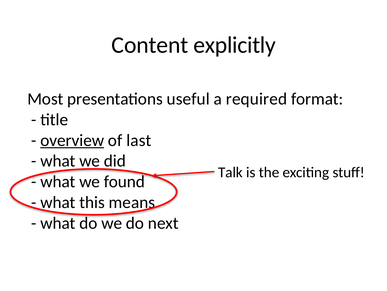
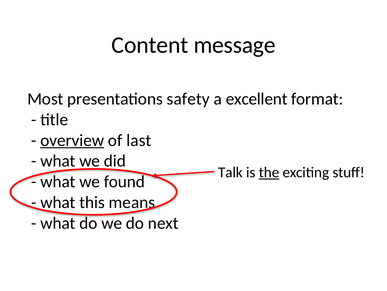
explicitly: explicitly -> message
useful: useful -> safety
required: required -> excellent
the underline: none -> present
